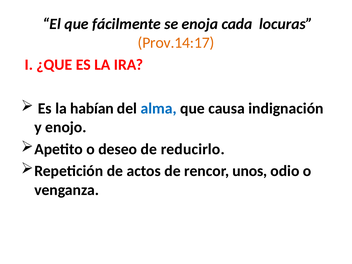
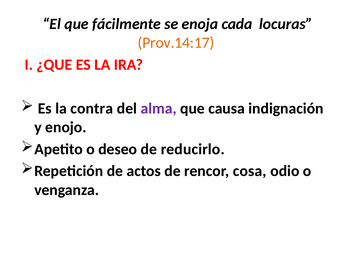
habían: habían -> contra
alma colour: blue -> purple
unos: unos -> cosa
